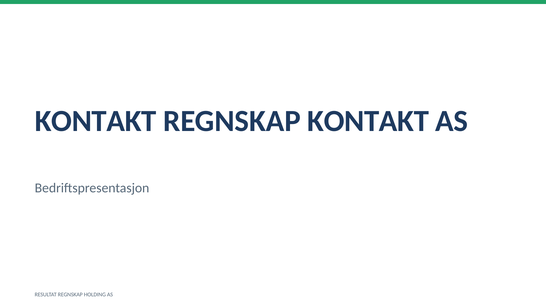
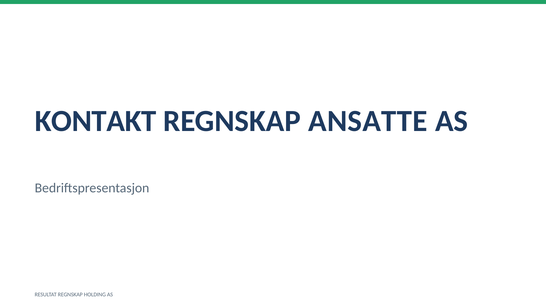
REGNSKAP KONTAKT: KONTAKT -> ANSATTE
